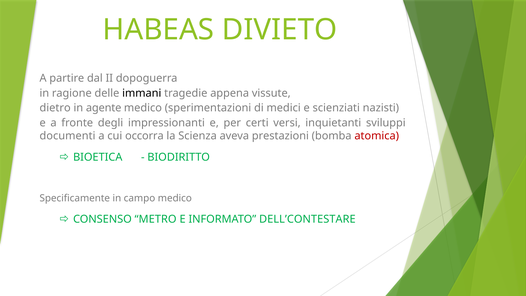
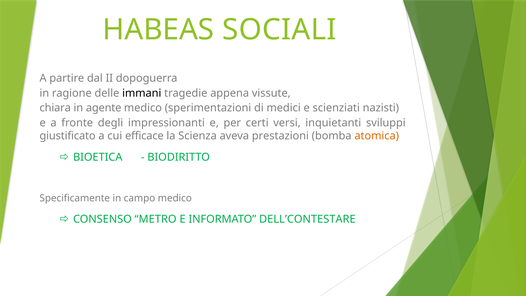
DIVIETO: DIVIETO -> SOCIALI
dietro: dietro -> chiara
documenti: documenti -> giustificato
occorra: occorra -> efficace
atomica colour: red -> orange
